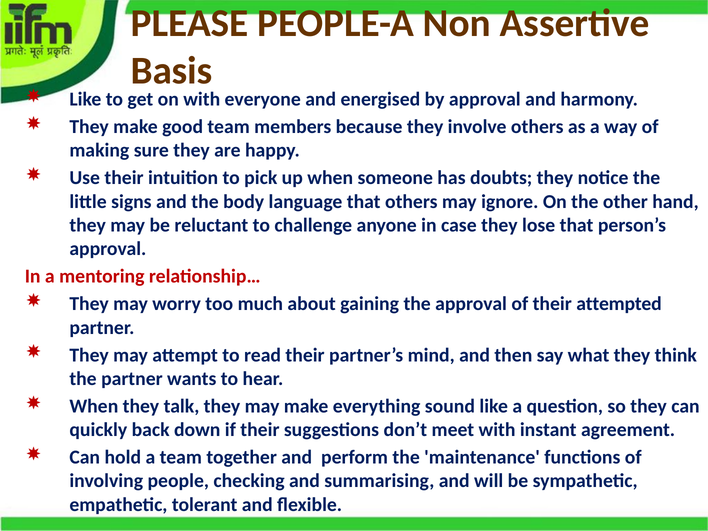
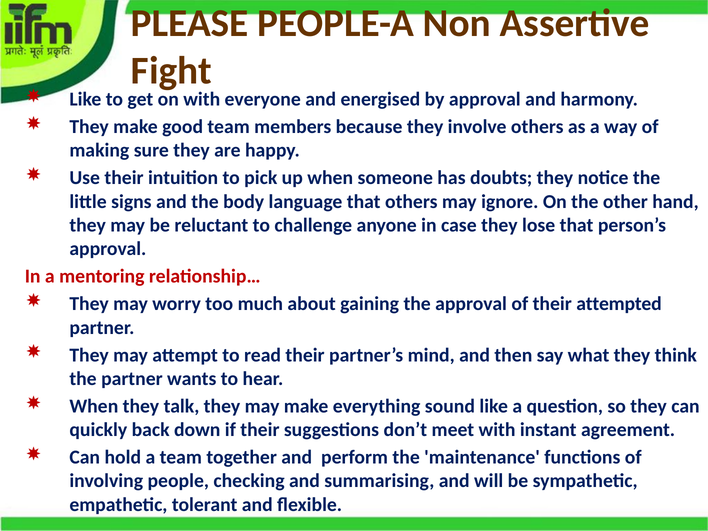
Basis: Basis -> Fight
